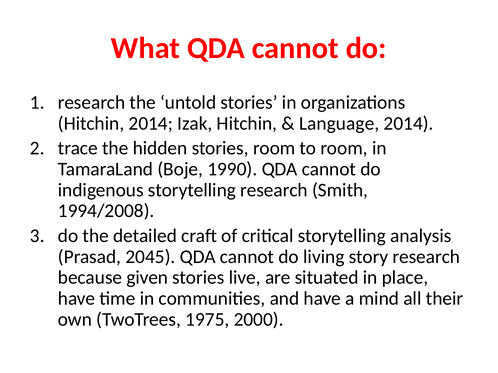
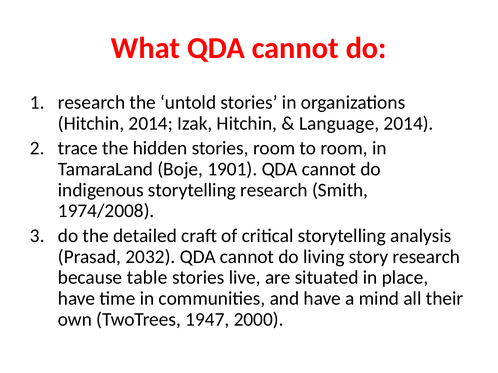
1990: 1990 -> 1901
1994/2008: 1994/2008 -> 1974/2008
2045: 2045 -> 2032
given: given -> table
1975: 1975 -> 1947
